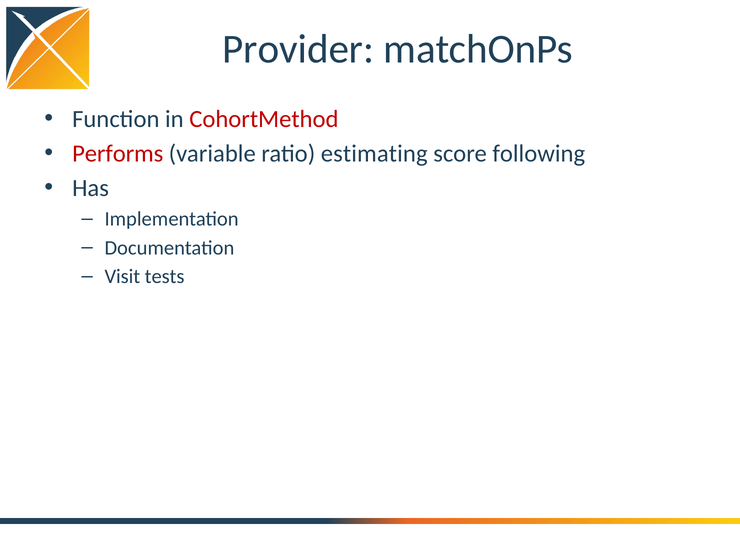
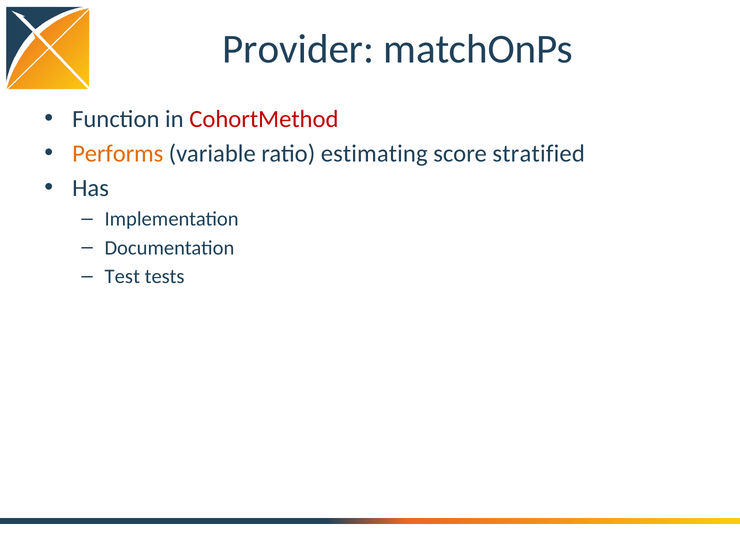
Performs colour: red -> orange
following: following -> stratified
Visit: Visit -> Test
